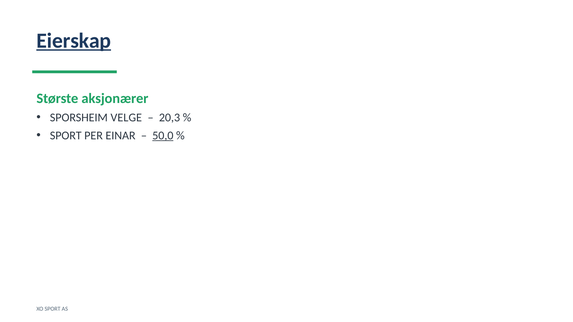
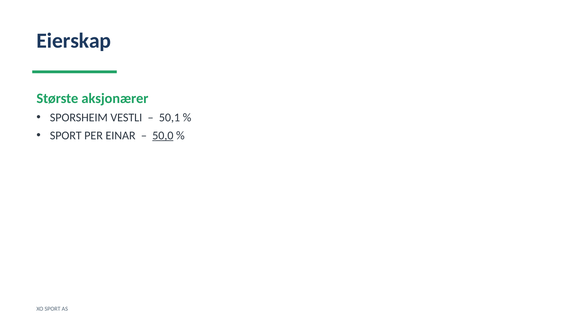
Eierskap underline: present -> none
VELGE: VELGE -> VESTLI
20,3: 20,3 -> 50,1
